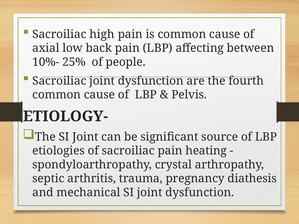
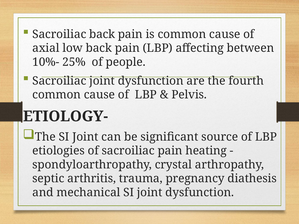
Sacroiliac high: high -> back
